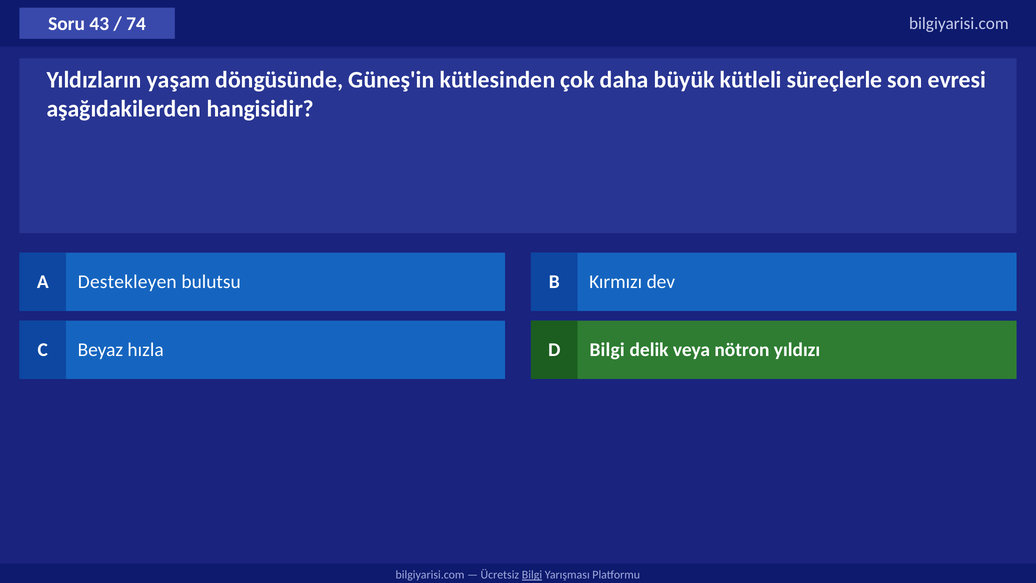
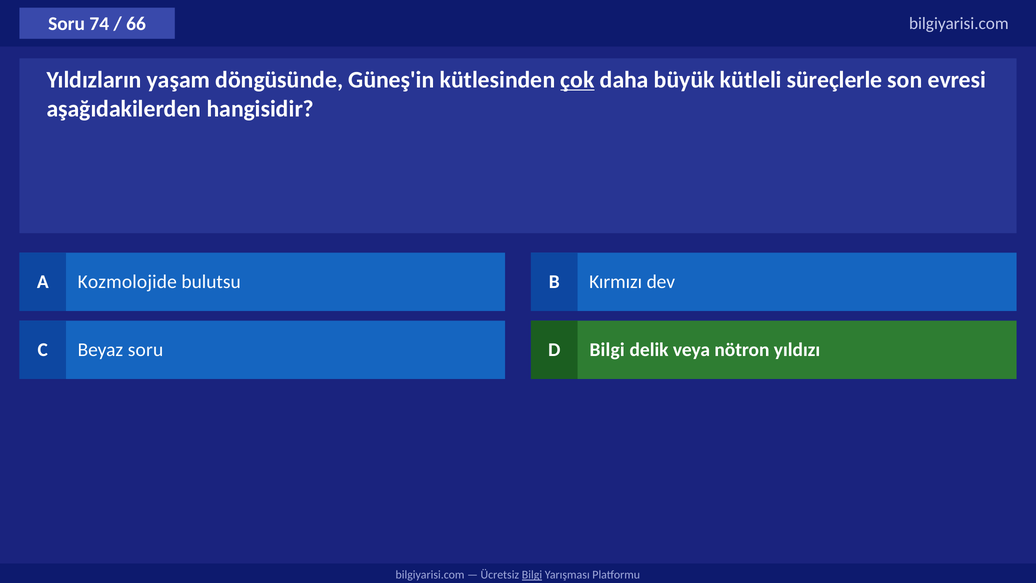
43: 43 -> 74
74: 74 -> 66
çok underline: none -> present
Destekleyen: Destekleyen -> Kozmolojide
Beyaz hızla: hızla -> soru
